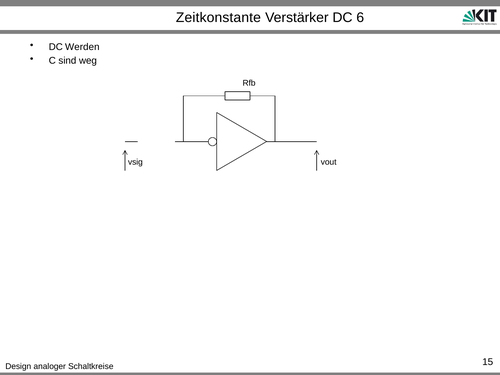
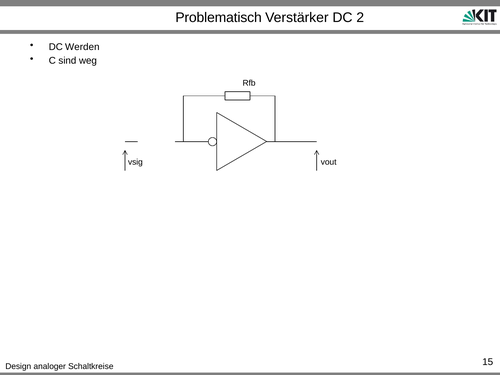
Zeitkonstante: Zeitkonstante -> Problematisch
6: 6 -> 2
